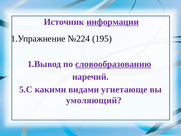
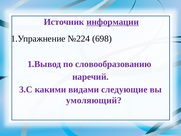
195: 195 -> 698
словообразованию underline: present -> none
5.С: 5.С -> 3.С
угнетающе: угнетающе -> следующие
